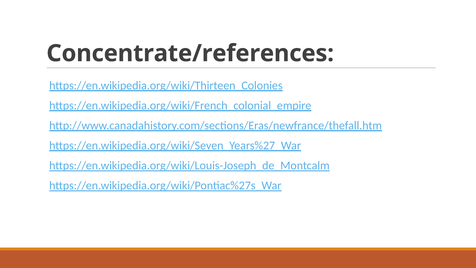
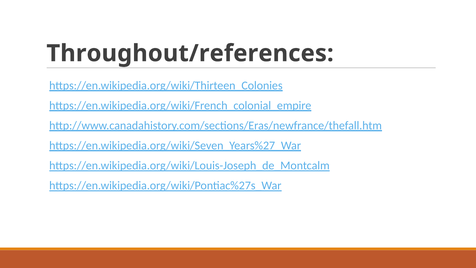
Concentrate/references: Concentrate/references -> Throughout/references
